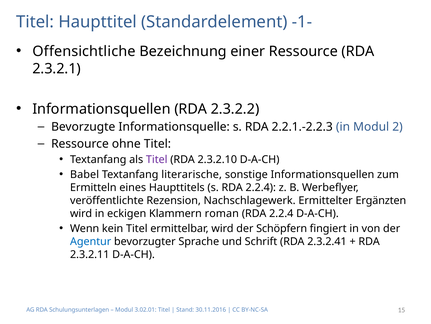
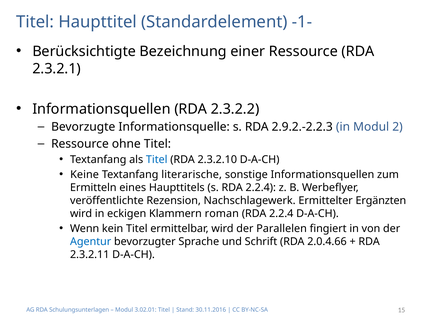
Offensichtliche: Offensichtliche -> Berücksichtigte
2.2.1.-2.2.3: 2.2.1.-2.2.3 -> 2.9.2.-2.2.3
Titel at (157, 159) colour: purple -> blue
Babel: Babel -> Keine
Schöpfern: Schöpfern -> Parallelen
2.3.2.41: 2.3.2.41 -> 2.0.4.66
